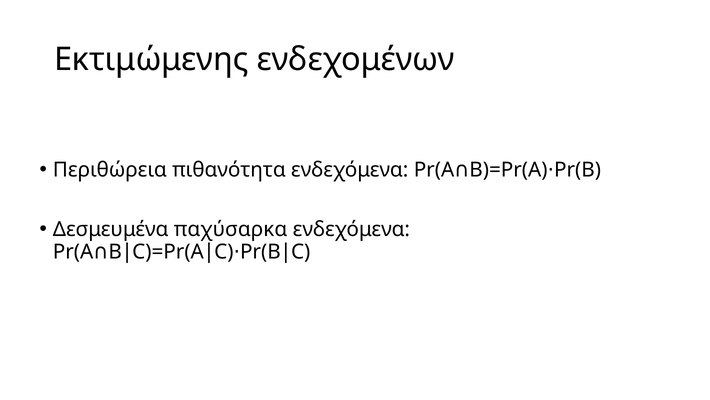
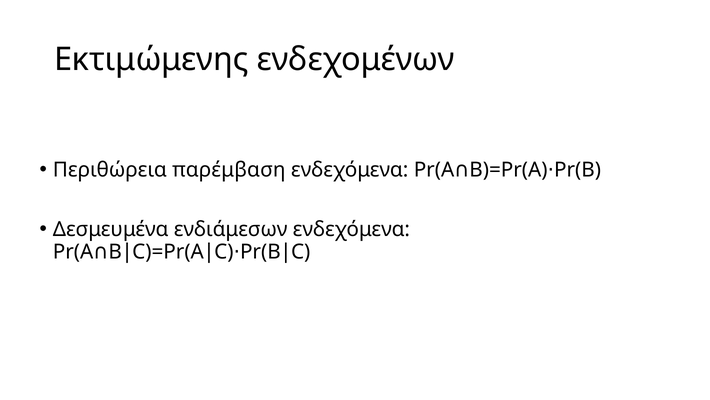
πιθανότητα: πιθανότητα -> παρέμβαση
παχύσαρκα: παχύσαρκα -> ενδιάμεσων
